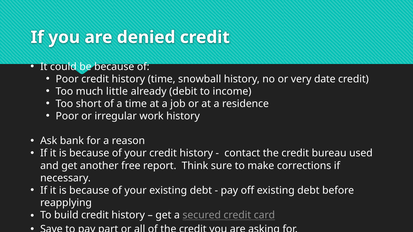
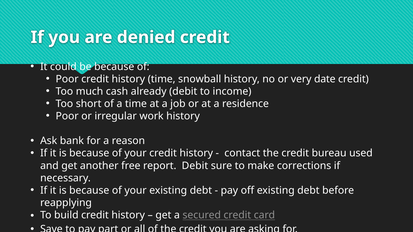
little: little -> cash
report Think: Think -> Debit
